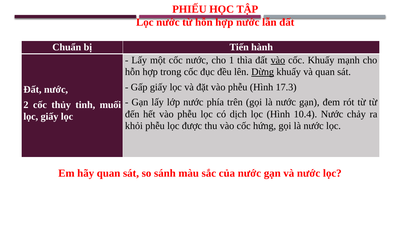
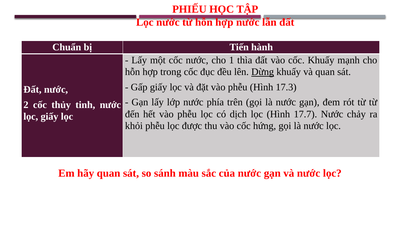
vào at (278, 60) underline: present -> none
tinh muối: muối -> nước
10.4: 10.4 -> 17.7
